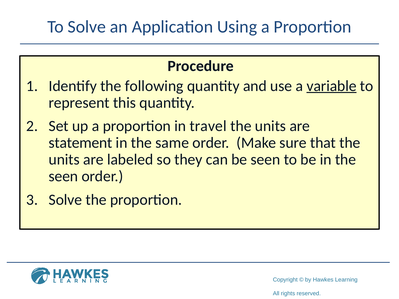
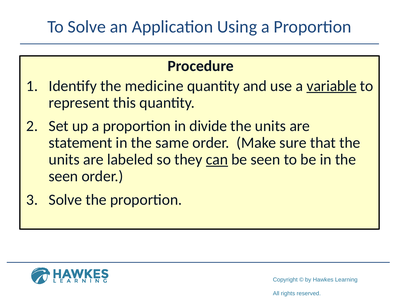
following: following -> medicine
travel: travel -> divide
can underline: none -> present
